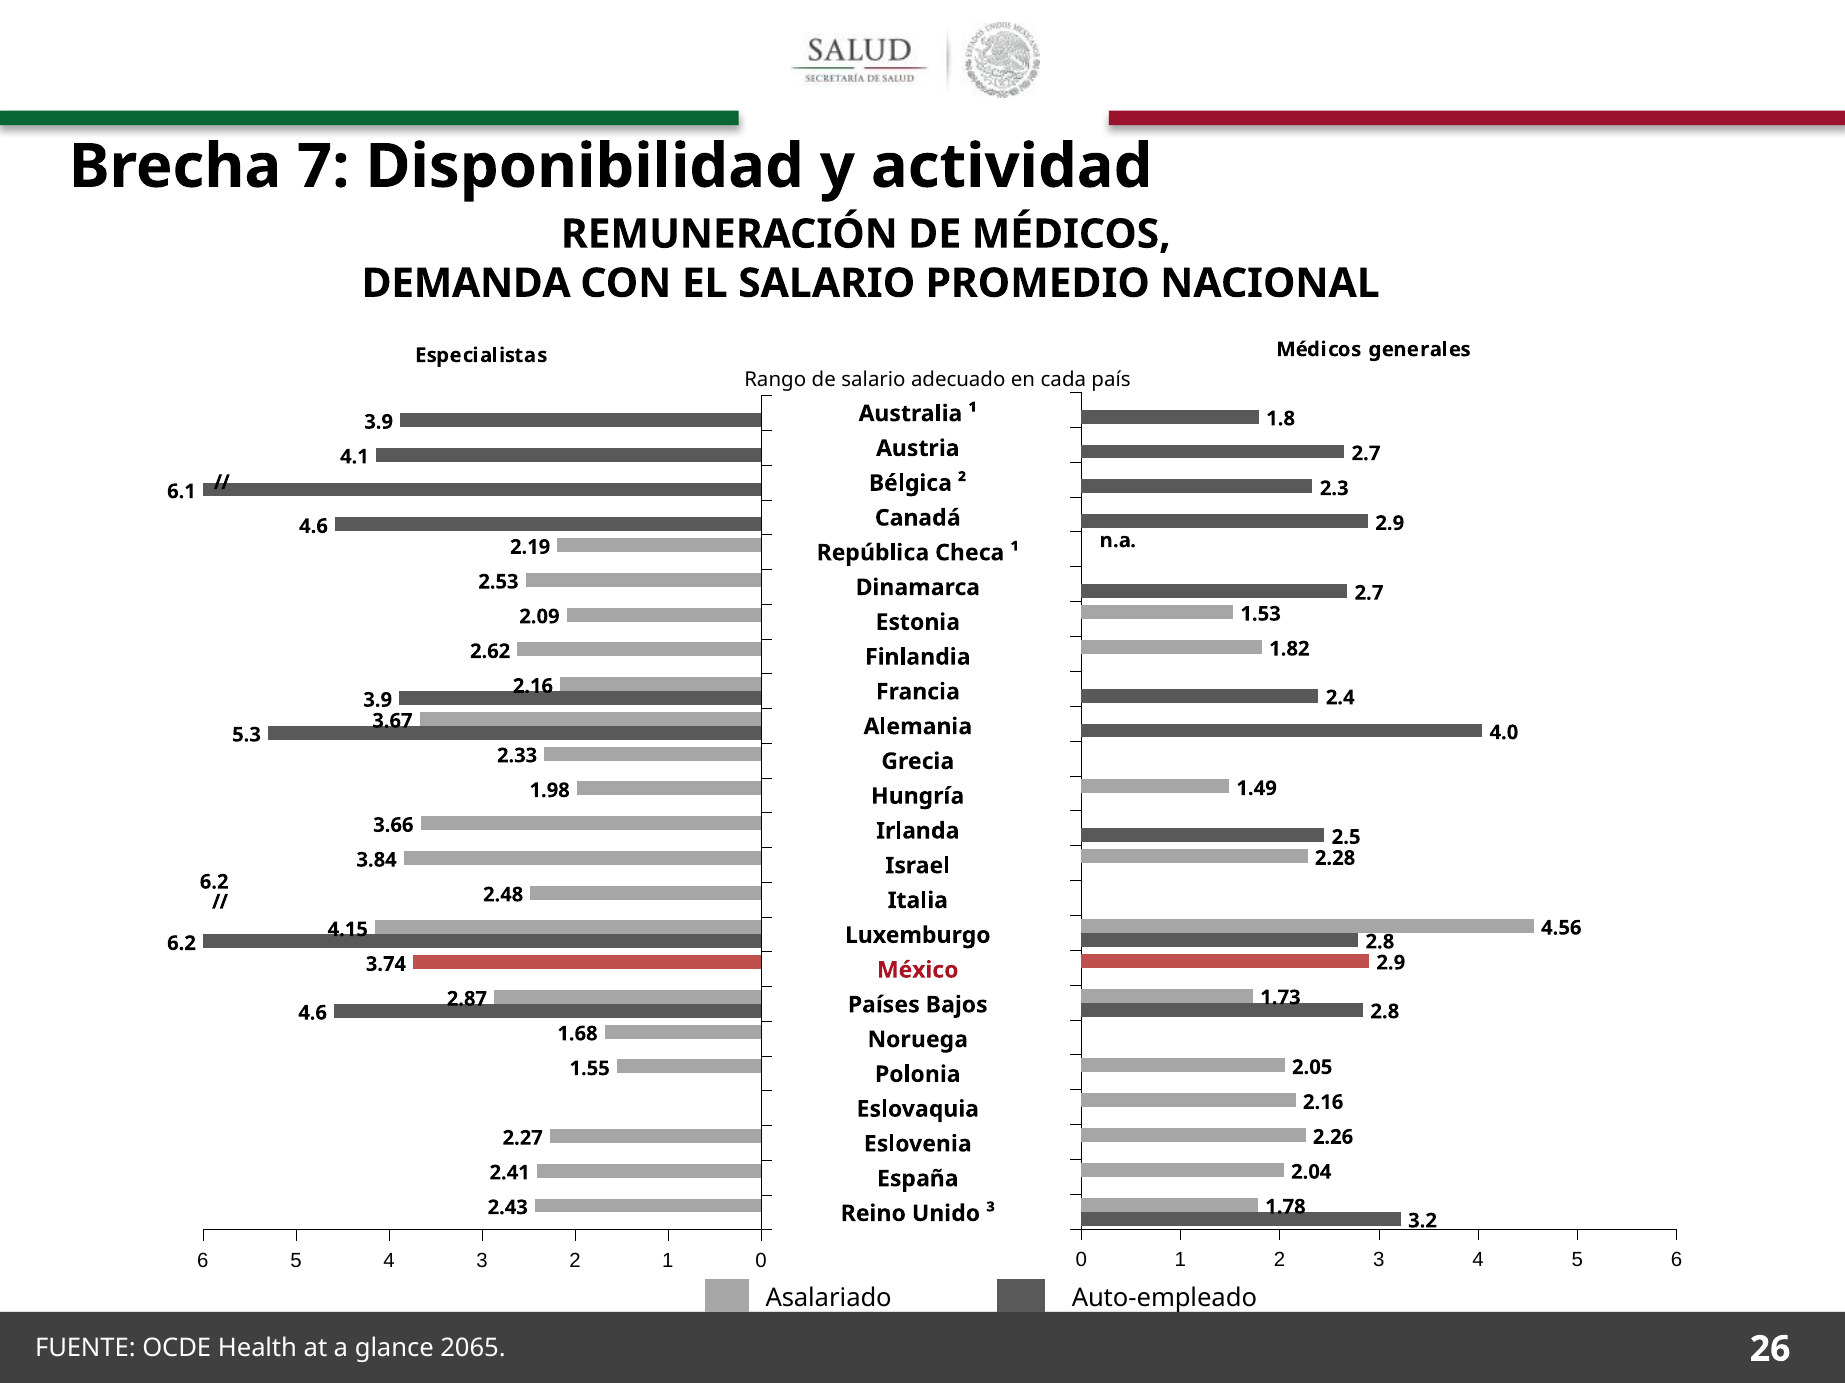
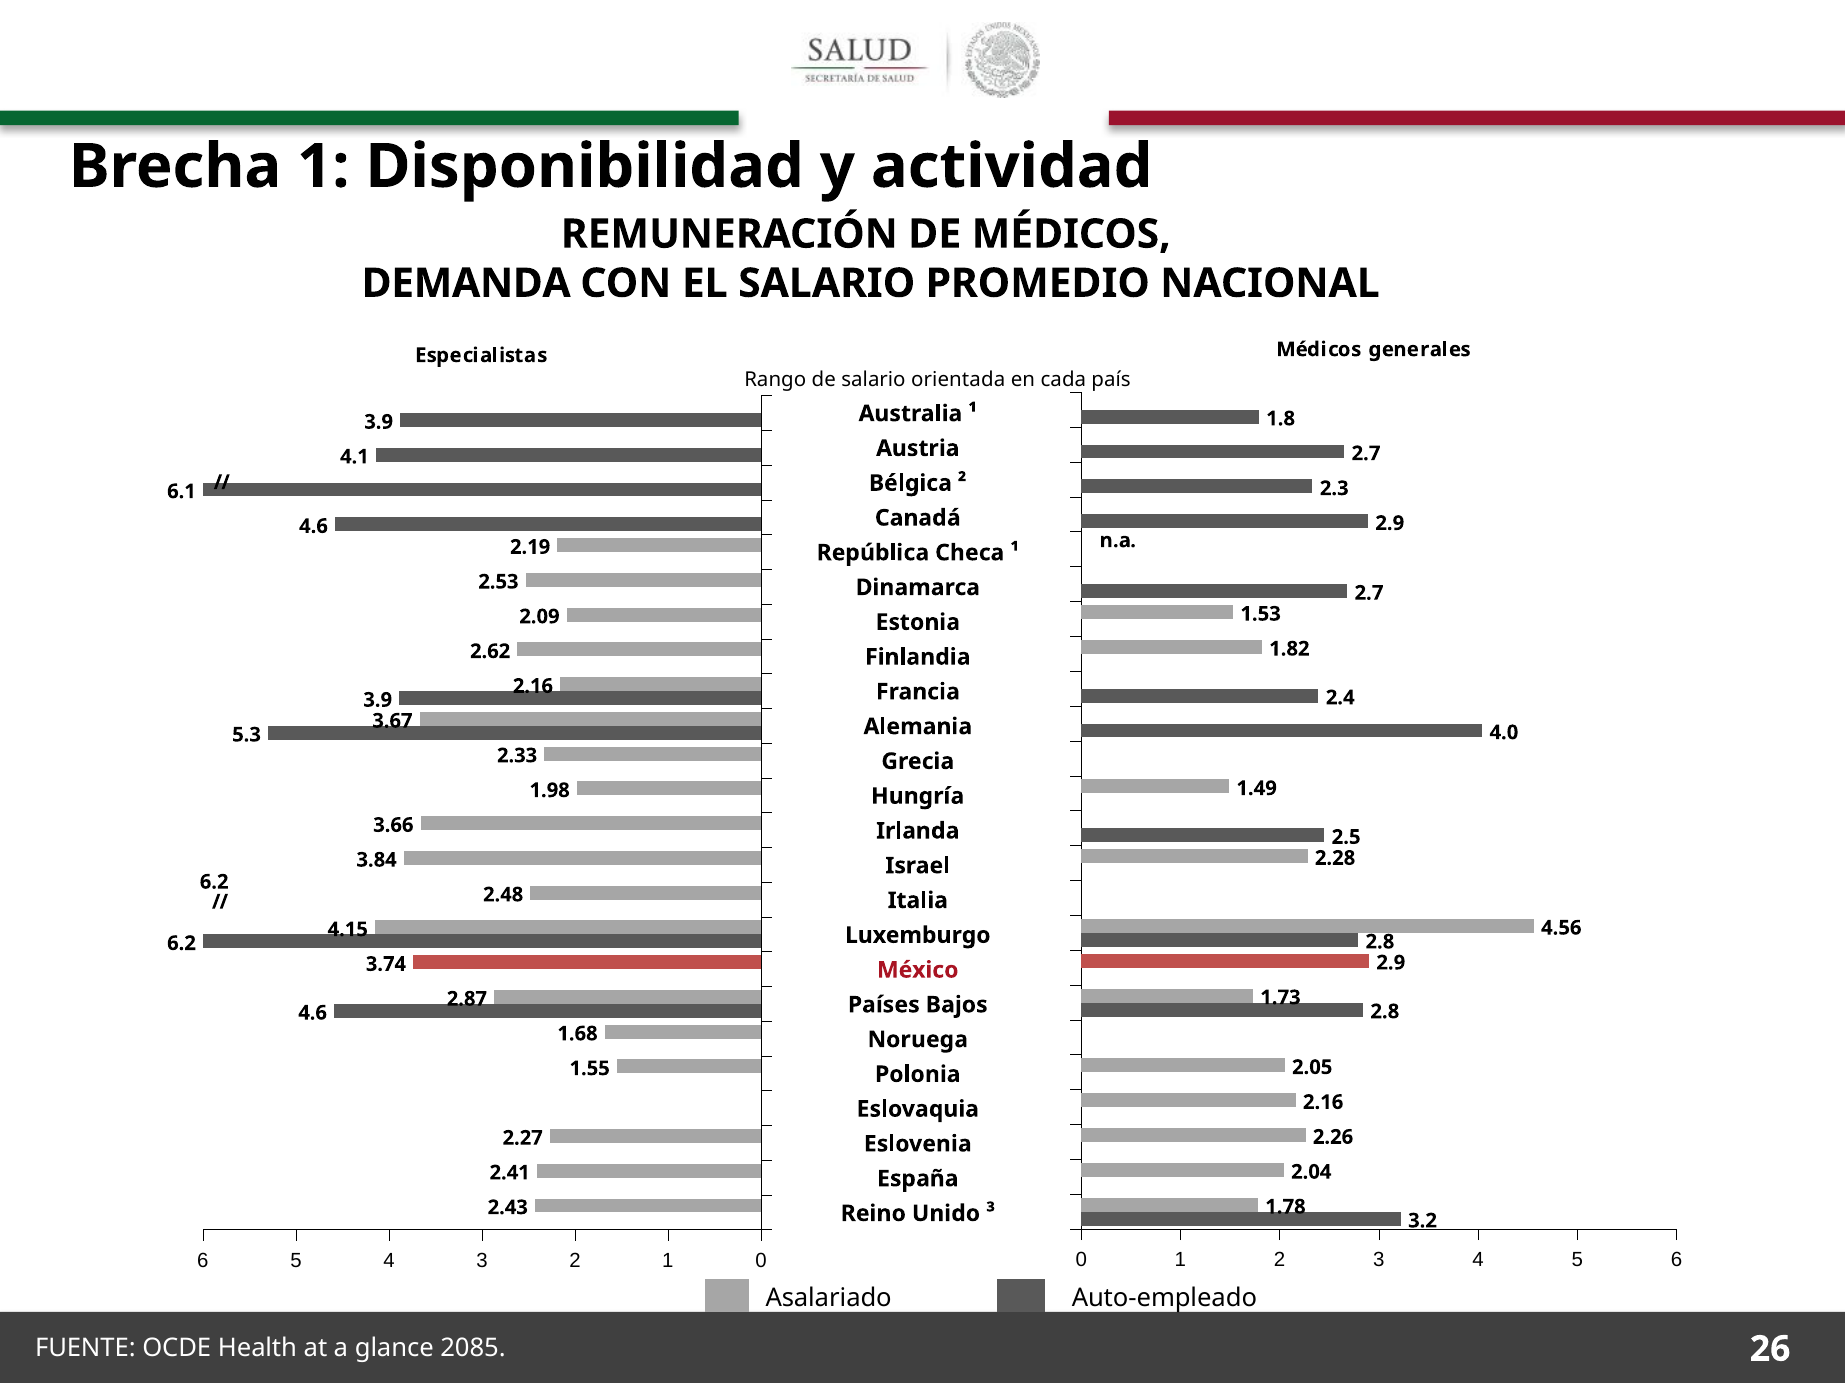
Brecha 7: 7 -> 1
adecuado: adecuado -> orientada
2065: 2065 -> 2085
